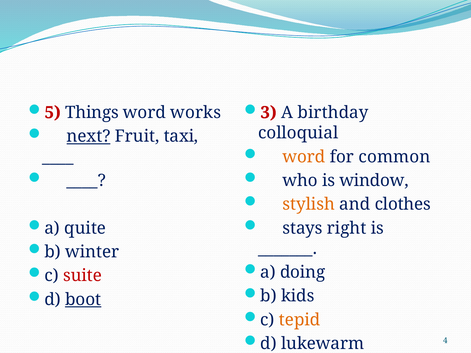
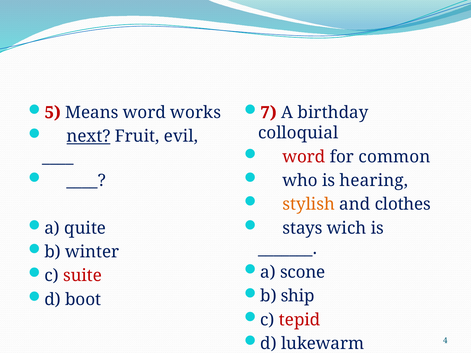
Things: Things -> Means
3: 3 -> 7
taxi: taxi -> evil
word at (304, 157) colour: orange -> red
window: window -> hearing
right: right -> wich
doing: doing -> scone
kids: kids -> ship
boot underline: present -> none
tepid colour: orange -> red
